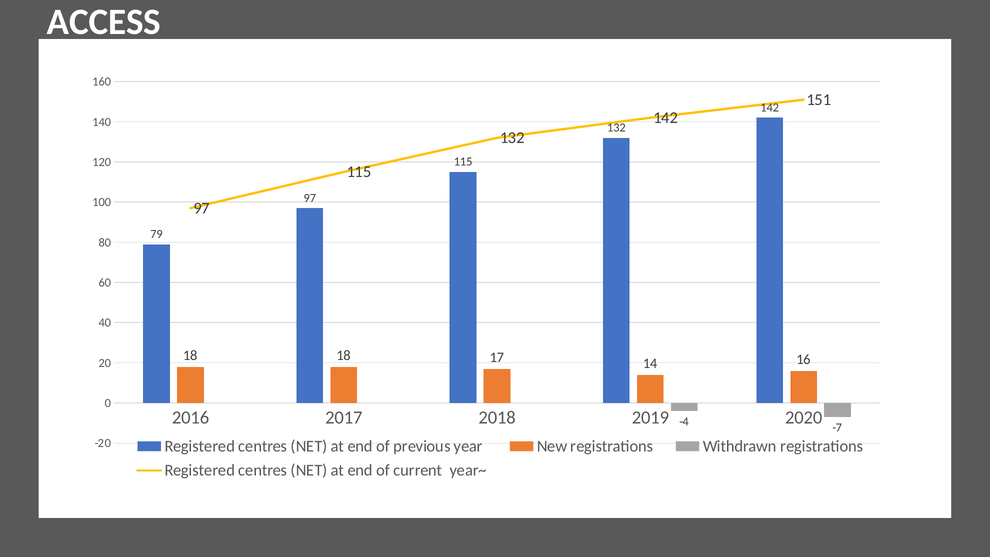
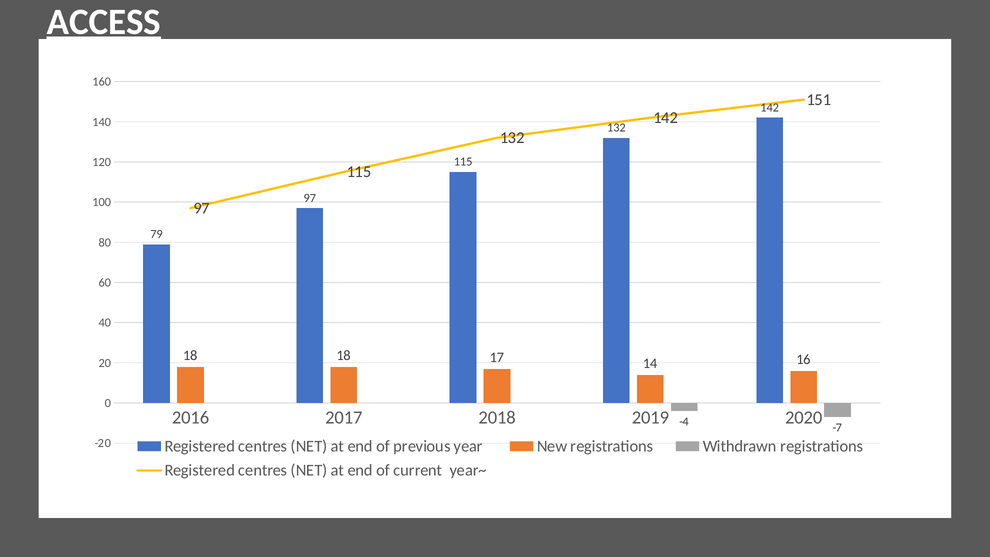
ACCESS underline: none -> present
